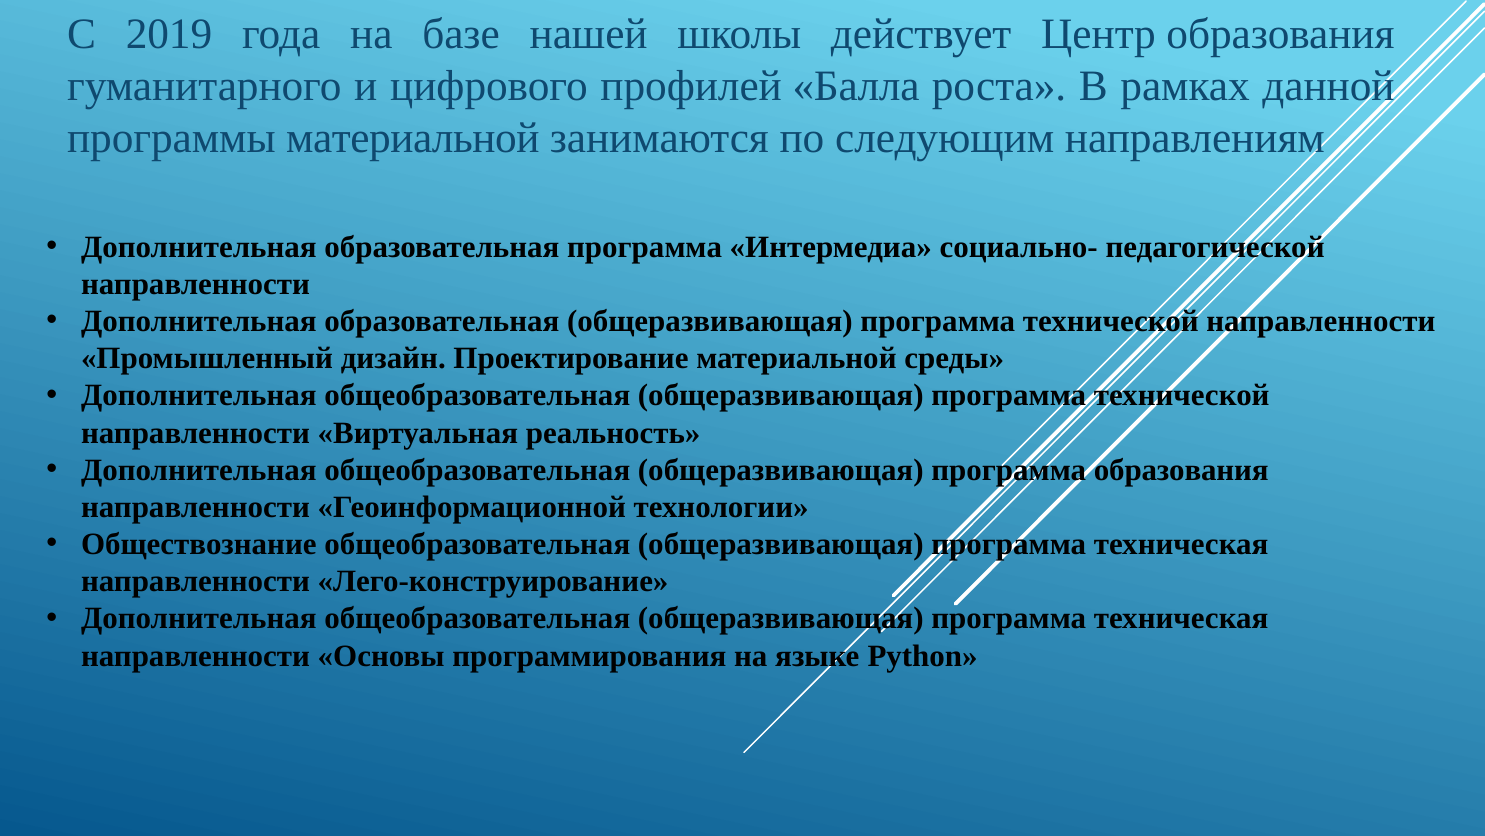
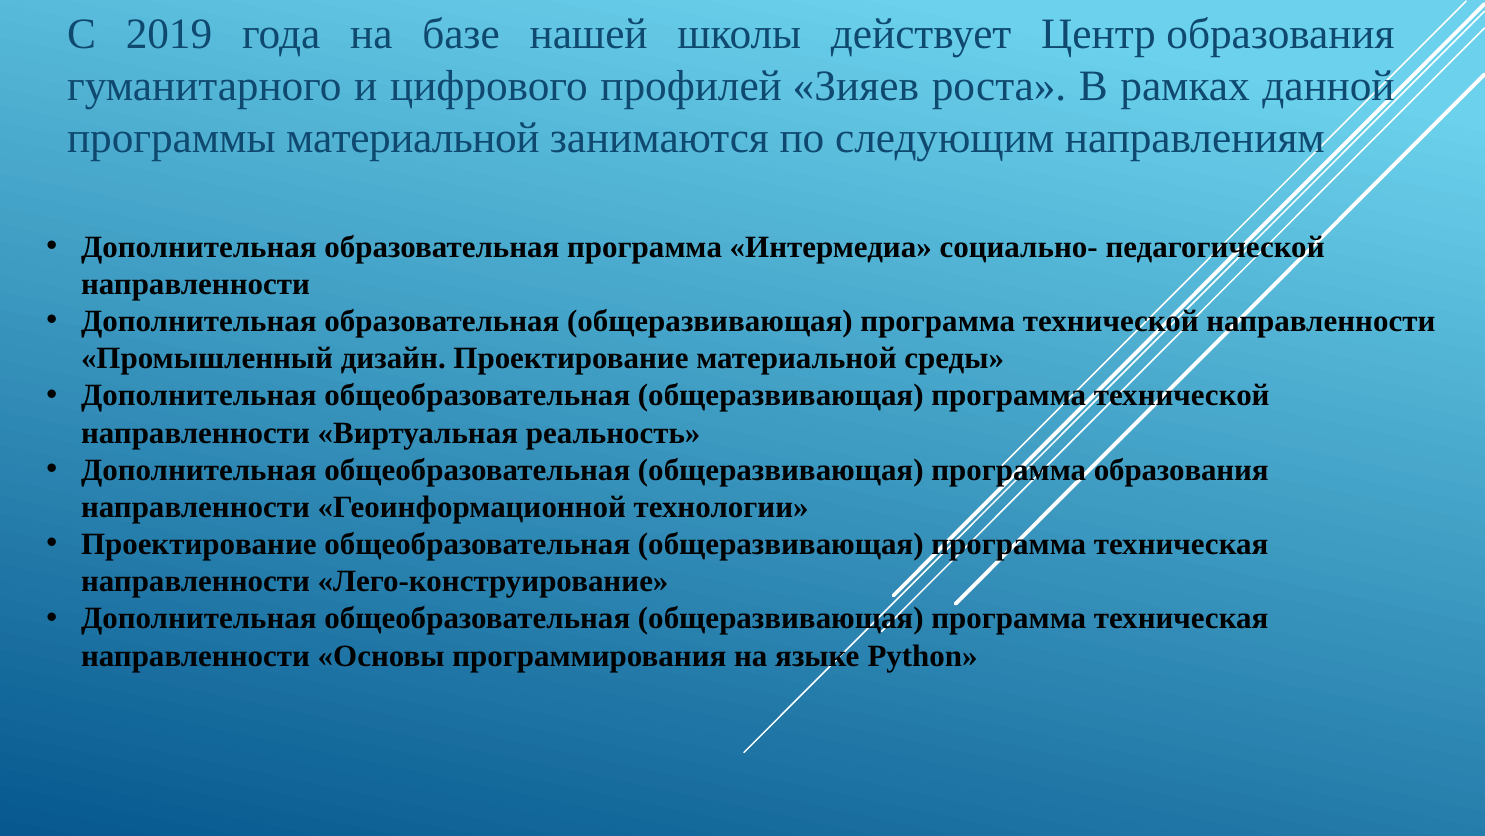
Балла: Балла -> Зияев
Обществознание at (199, 544): Обществознание -> Проектирование
